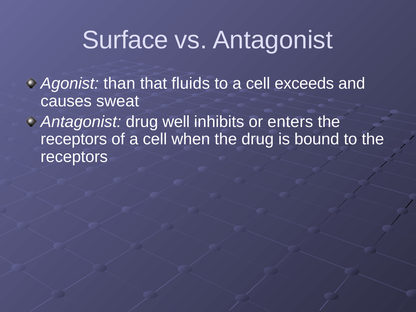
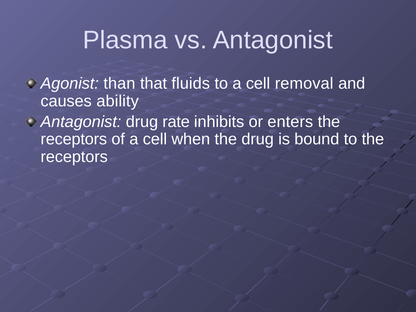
Surface: Surface -> Plasma
exceeds: exceeds -> removal
sweat: sweat -> ability
well: well -> rate
